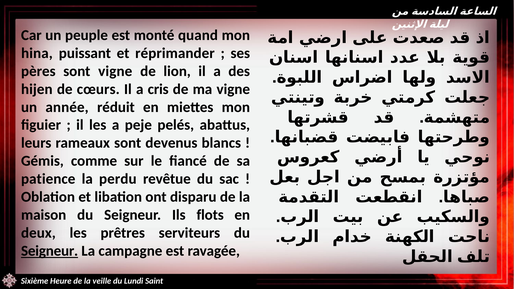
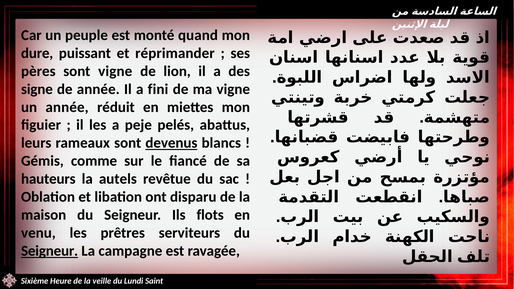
hina: hina -> dure
hijen: hijen -> signe
de cœurs: cœurs -> année
cris: cris -> fini
devenus underline: none -> present
patience: patience -> hauteurs
perdu: perdu -> autels
deux: deux -> venu
